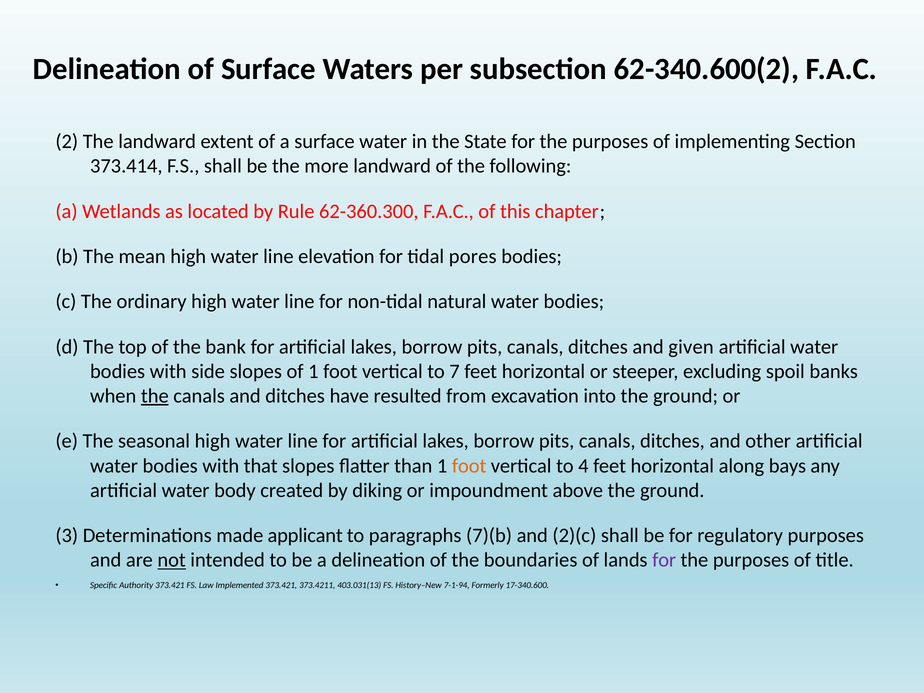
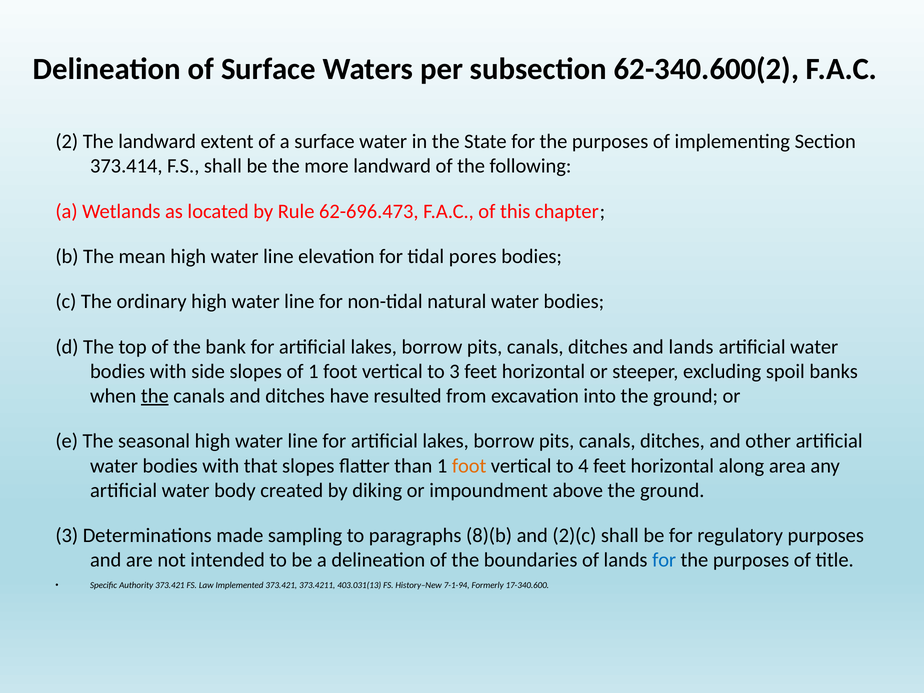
62-360.300: 62-360.300 -> 62-696.473
and given: given -> lands
to 7: 7 -> 3
bays: bays -> area
applicant: applicant -> sampling
7)(b: 7)(b -> 8)(b
not underline: present -> none
for at (664, 560) colour: purple -> blue
